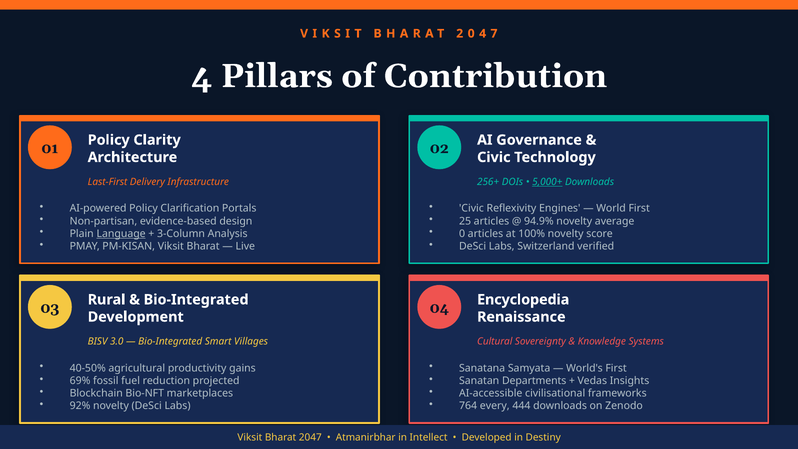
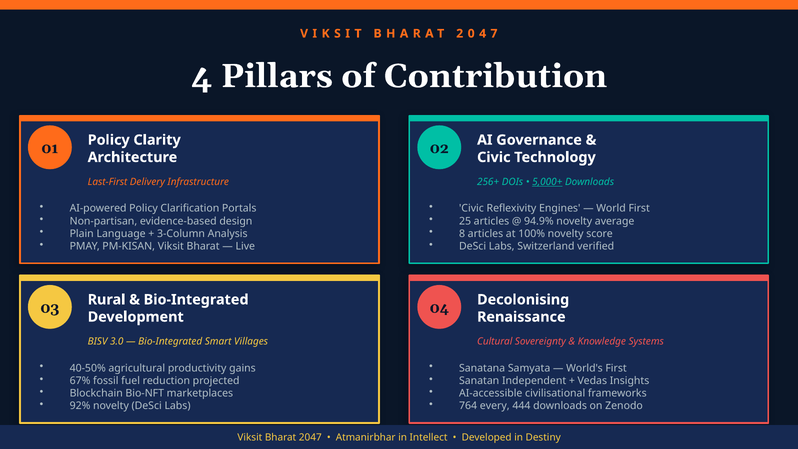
Language underline: present -> none
0 at (462, 234): 0 -> 8
Encyclopedia: Encyclopedia -> Decolonising
69%: 69% -> 67%
Departments: Departments -> Independent
